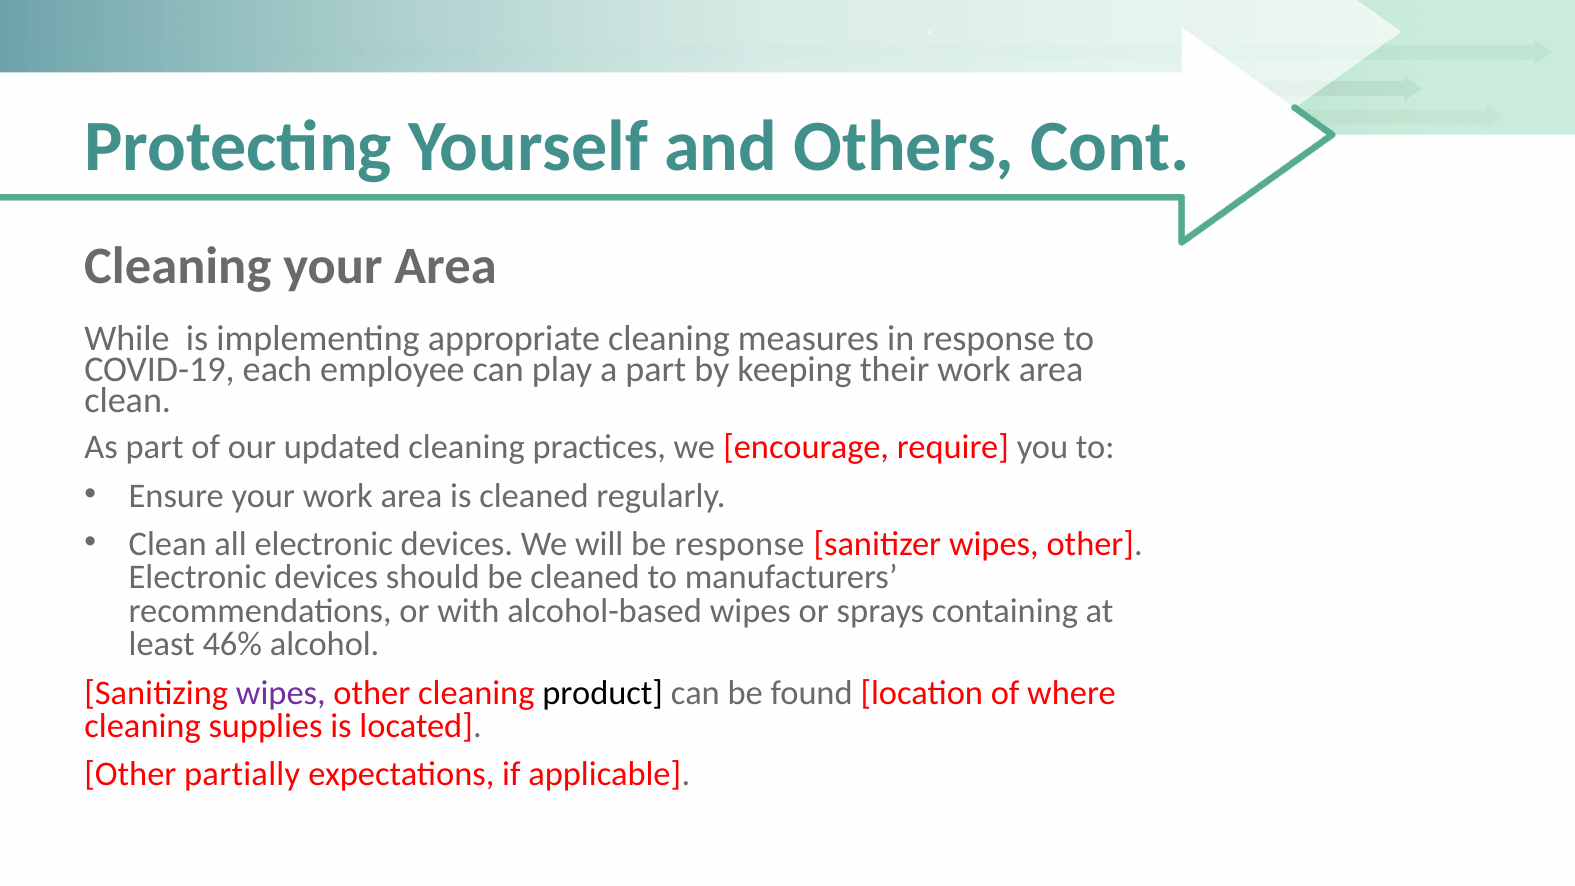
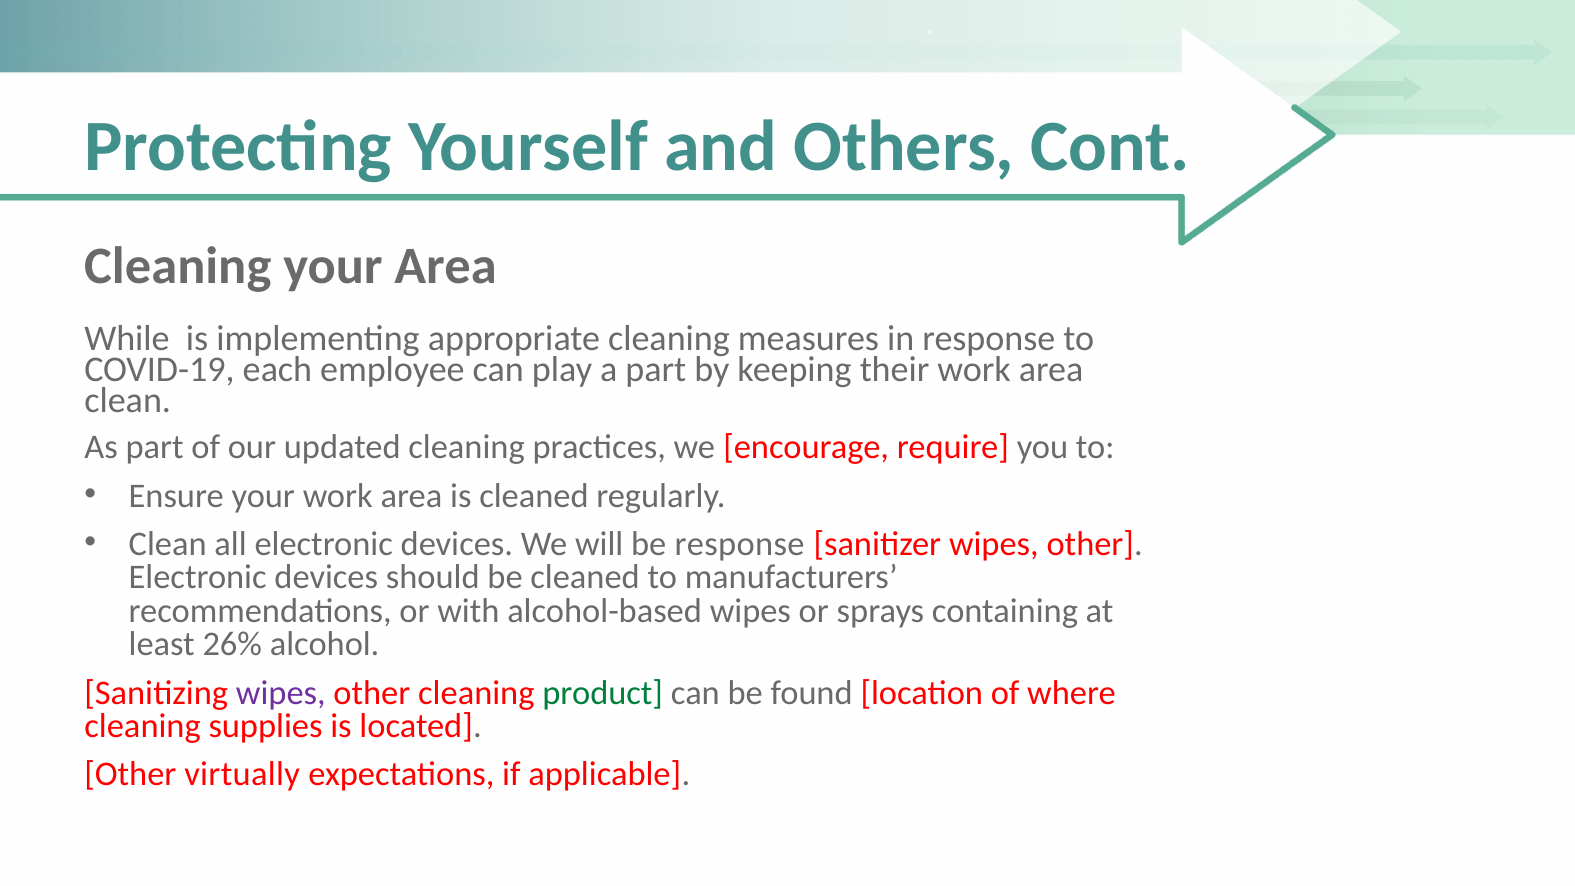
46%: 46% -> 26%
product colour: black -> green
partially: partially -> virtually
